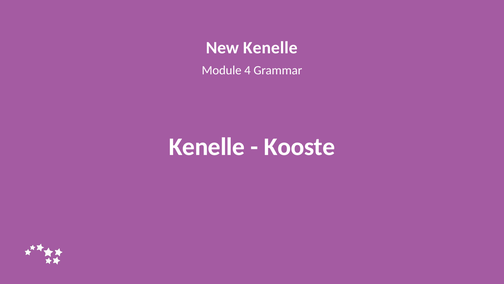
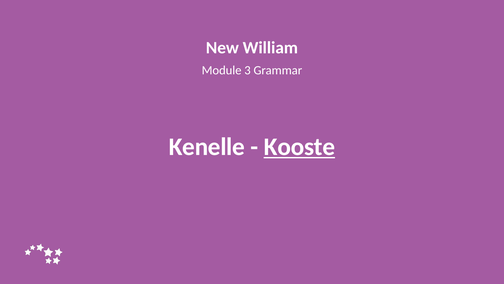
New Kenelle: Kenelle -> William
4: 4 -> 3
Kooste underline: none -> present
